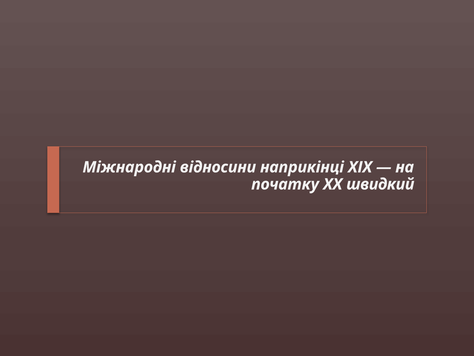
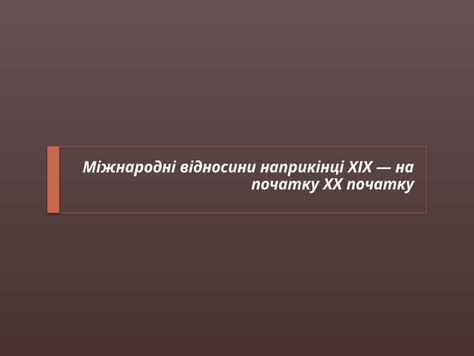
ХХ швидкий: швидкий -> початку
